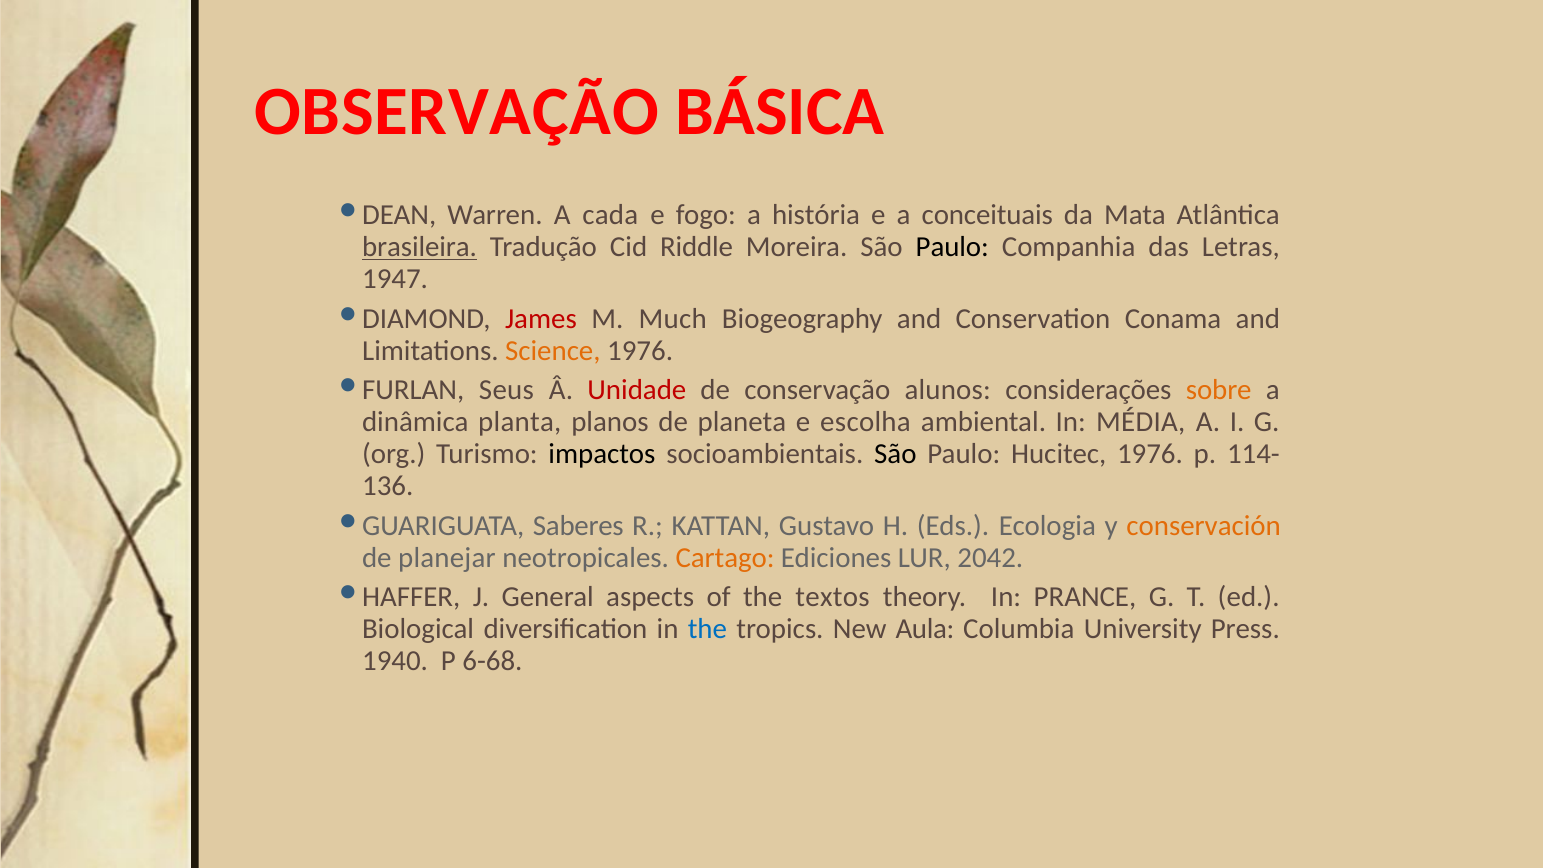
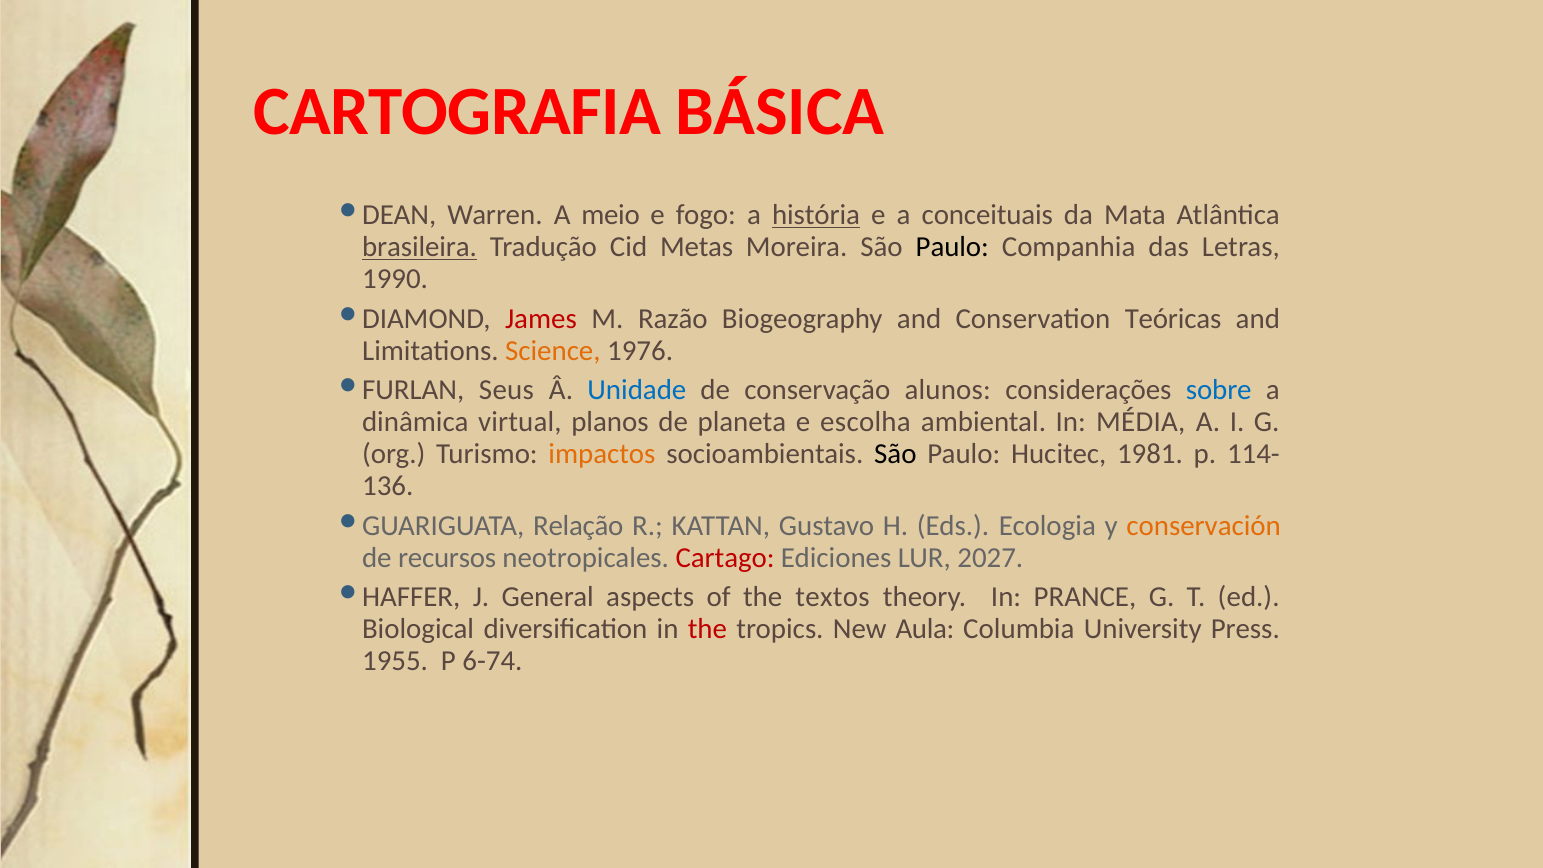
OBSERVAÇÃO: OBSERVAÇÃO -> CARTOGRAFIA
cada: cada -> meio
história underline: none -> present
Riddle: Riddle -> Metas
1947: 1947 -> 1990
Much: Much -> Razão
Conama: Conama -> Teóricas
Unidade colour: red -> blue
sobre colour: orange -> blue
planta: planta -> virtual
impactos colour: black -> orange
Hucitec 1976: 1976 -> 1981
Saberes: Saberes -> Relação
planejar: planejar -> recursos
Cartago colour: orange -> red
2042: 2042 -> 2027
the at (707, 629) colour: blue -> red
1940: 1940 -> 1955
6-68: 6-68 -> 6-74
